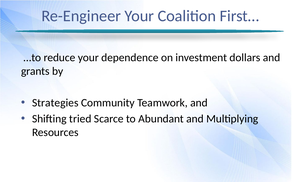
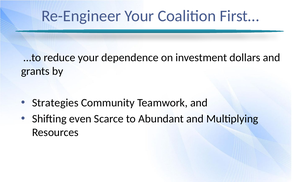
tried: tried -> even
